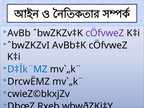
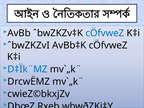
cÖfvweZ at (105, 33) colour: purple -> blue
